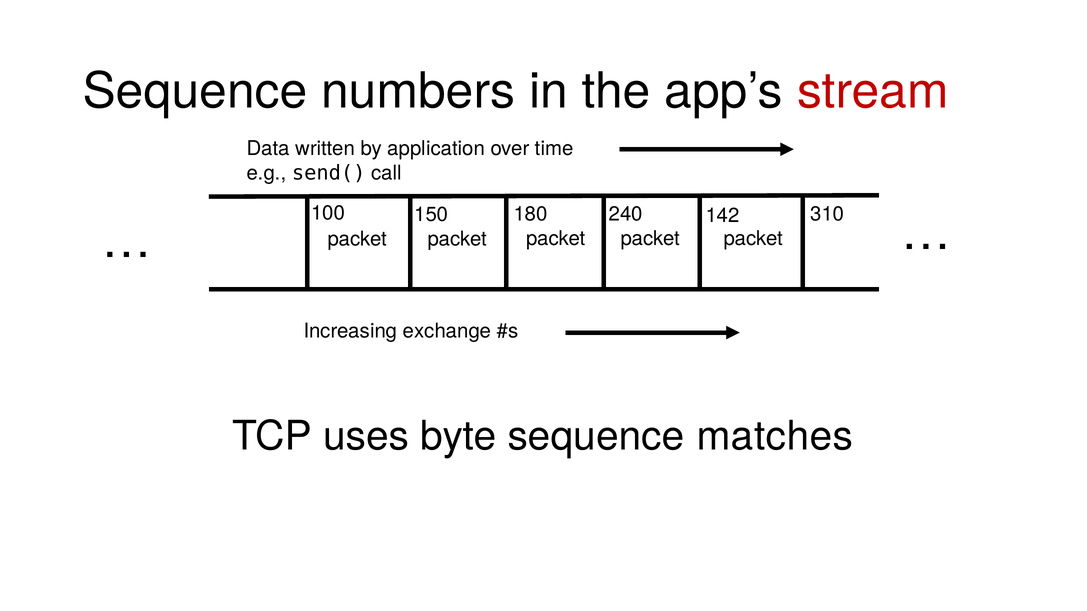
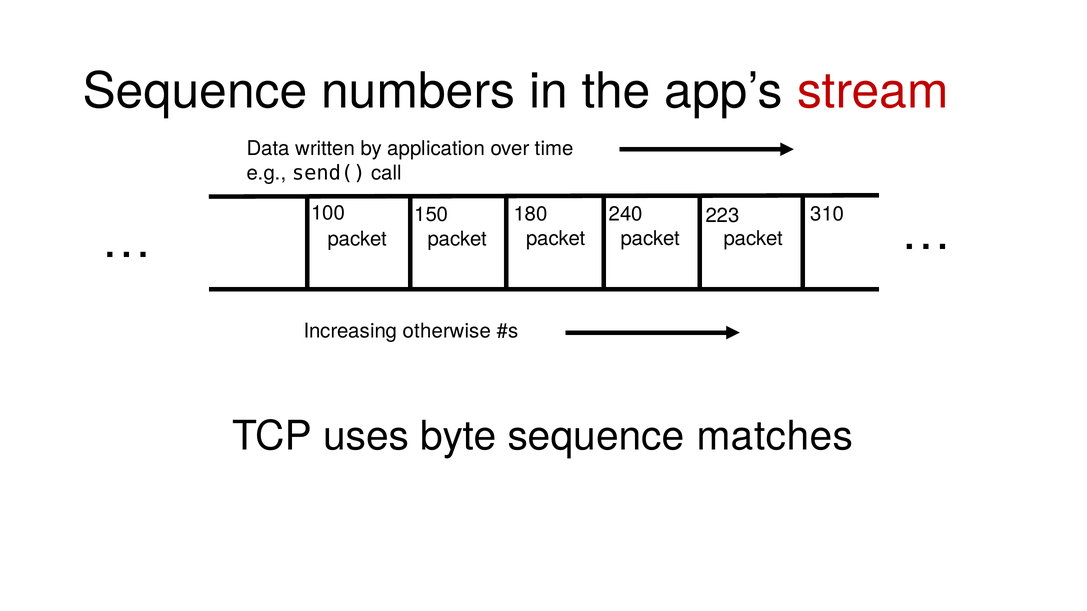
142: 142 -> 223
exchange: exchange -> otherwise
